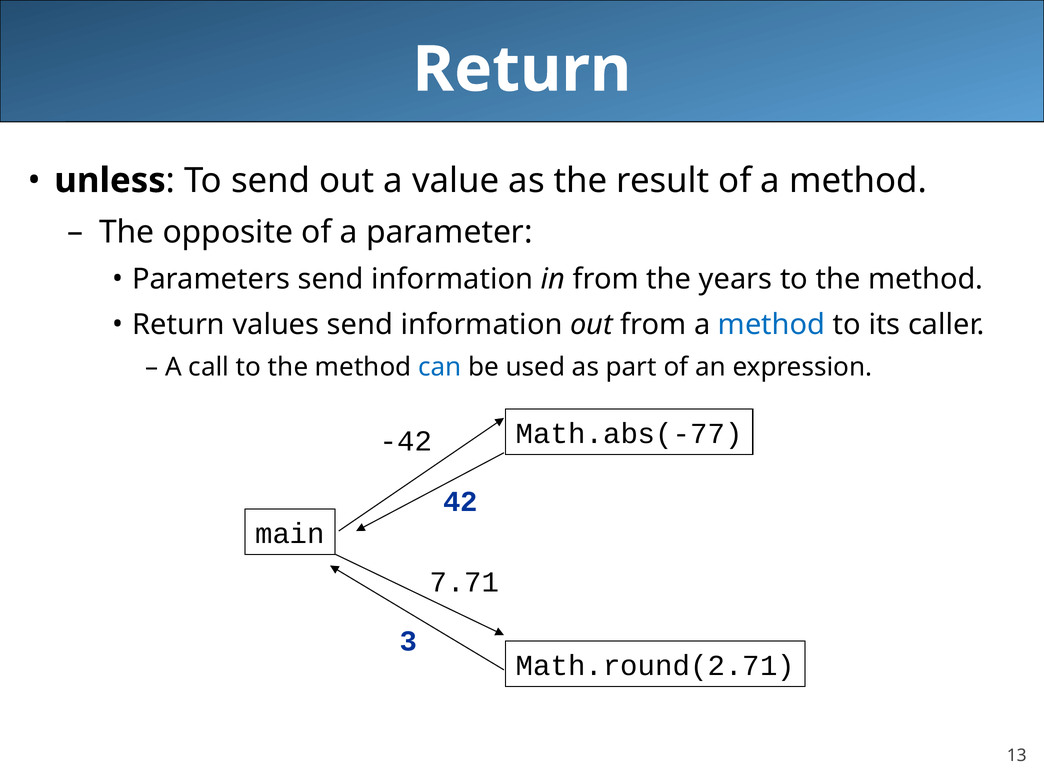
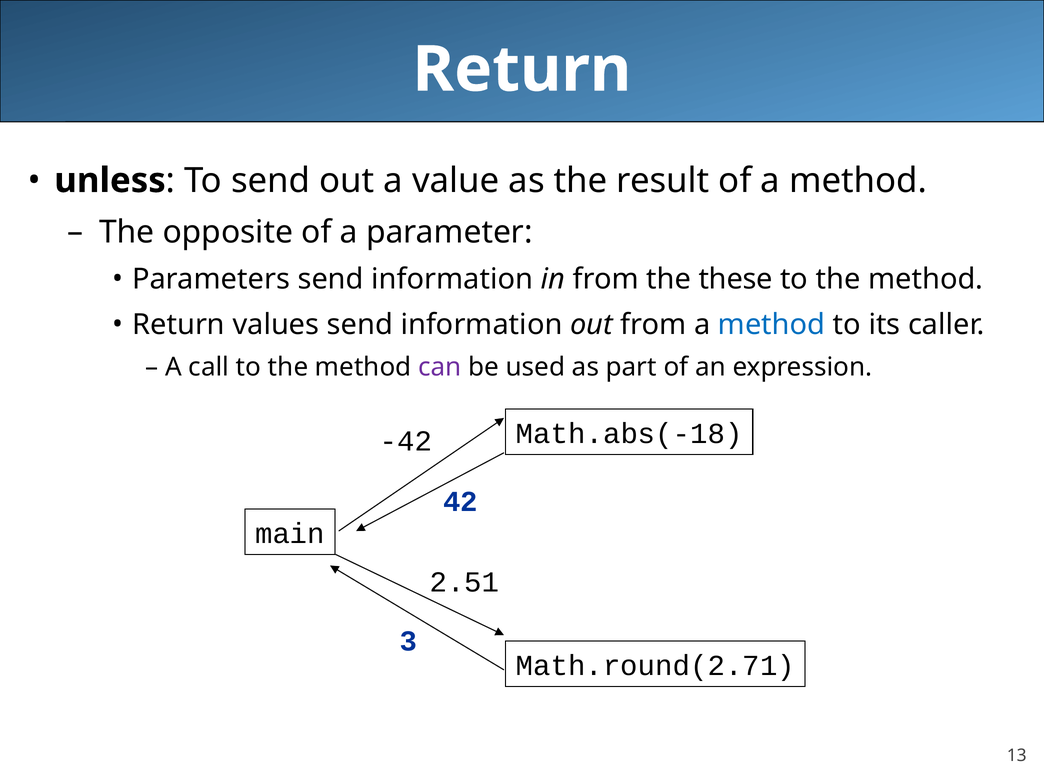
years: years -> these
can colour: blue -> purple
Math.abs(-77: Math.abs(-77 -> Math.abs(-18
7.71: 7.71 -> 2.51
